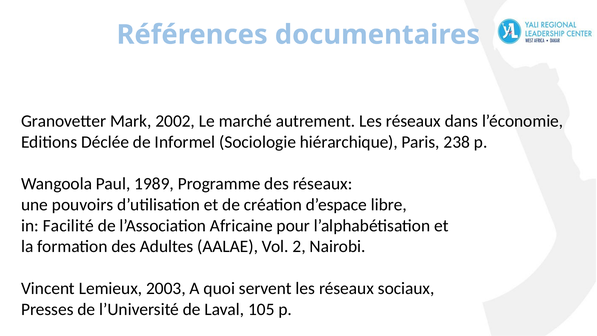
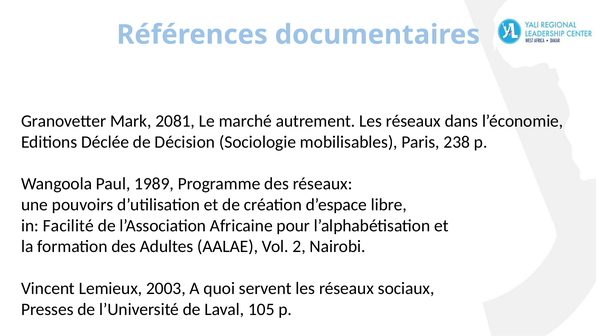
2002: 2002 -> 2081
Informel: Informel -> Décision
hiérarchique: hiérarchique -> mobilisables
